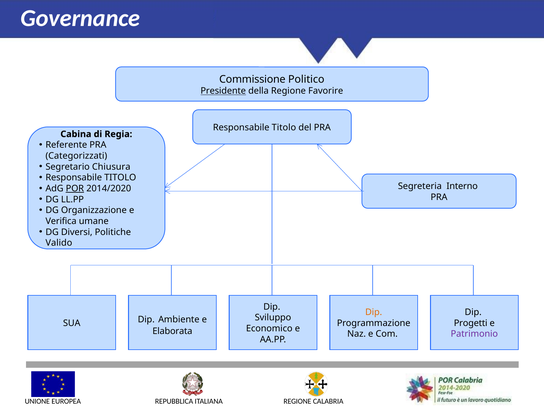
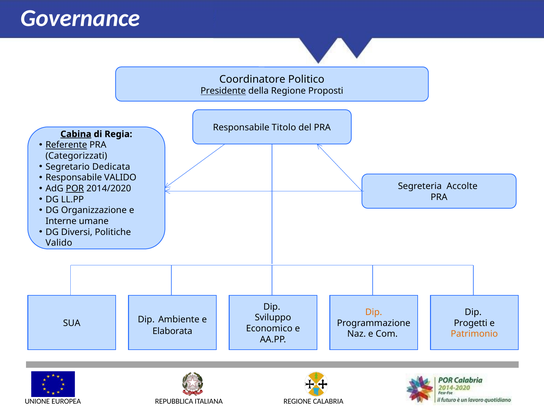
Commissione: Commissione -> Coordinatore
Favorire: Favorire -> Proposti
Cabina underline: none -> present
Referente underline: none -> present
Chiusura: Chiusura -> Dedicata
TITOLO at (120, 178): TITOLO -> VALIDO
Interno: Interno -> Accolte
Verifica: Verifica -> Interne
Patrimonio colour: purple -> orange
